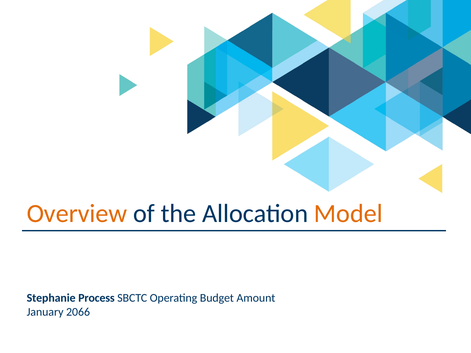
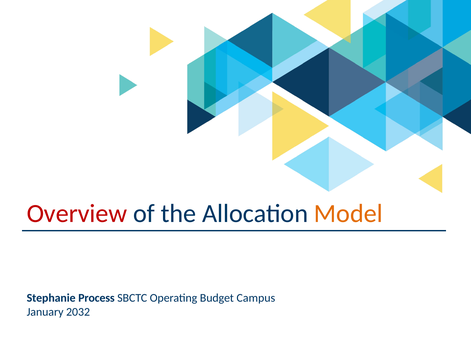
Overview colour: orange -> red
Amount: Amount -> Campus
2066: 2066 -> 2032
